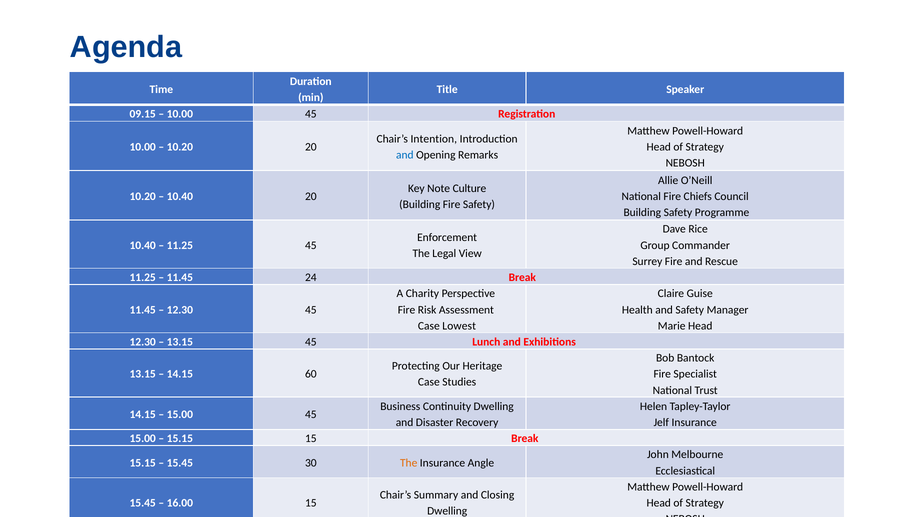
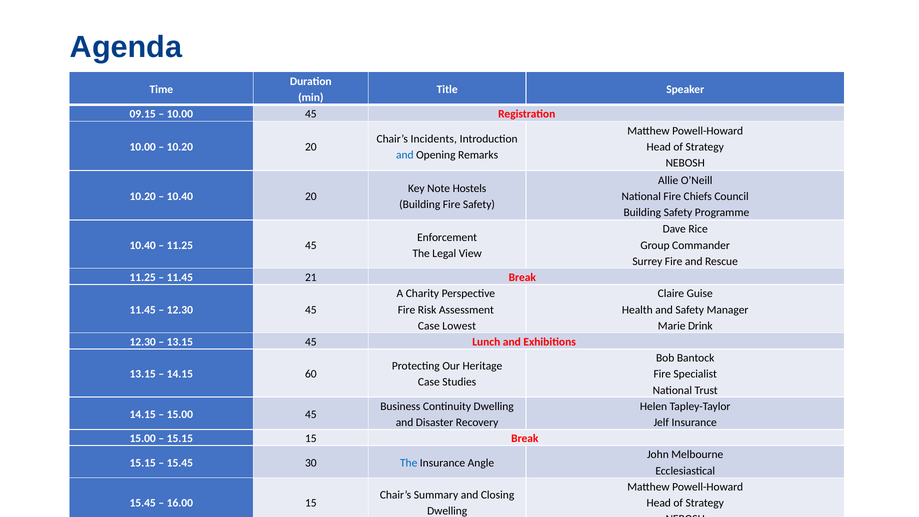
Intention: Intention -> Incidents
Culture: Culture -> Hostels
24: 24 -> 21
Marie Head: Head -> Drink
The at (409, 463) colour: orange -> blue
